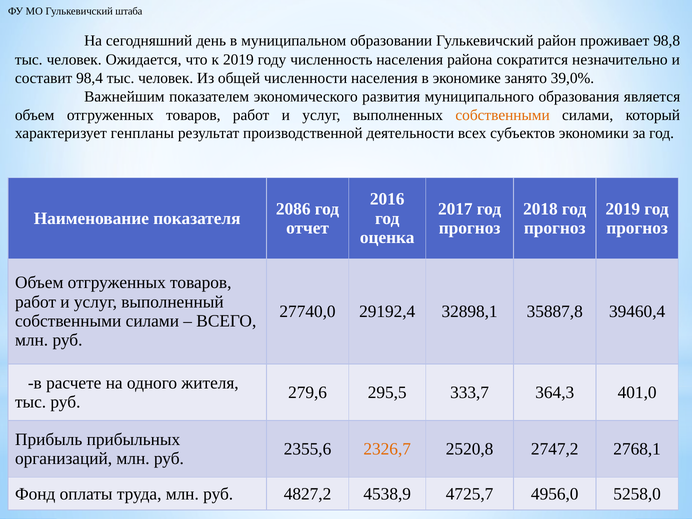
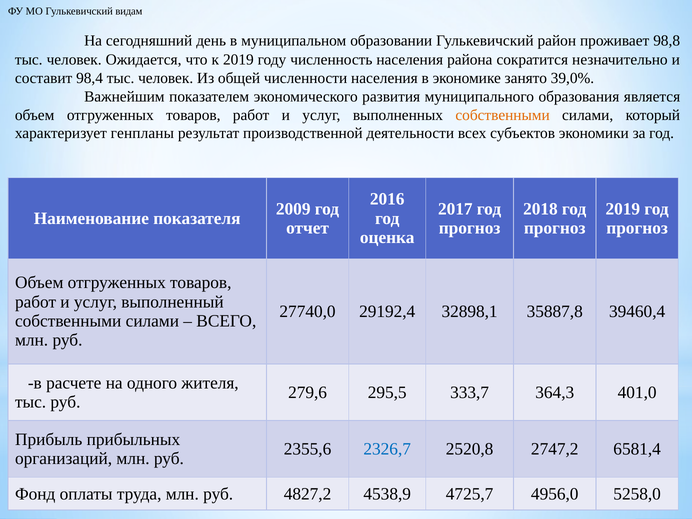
штаба: штаба -> видам
2086: 2086 -> 2009
2326,7 colour: orange -> blue
2768,1: 2768,1 -> 6581,4
